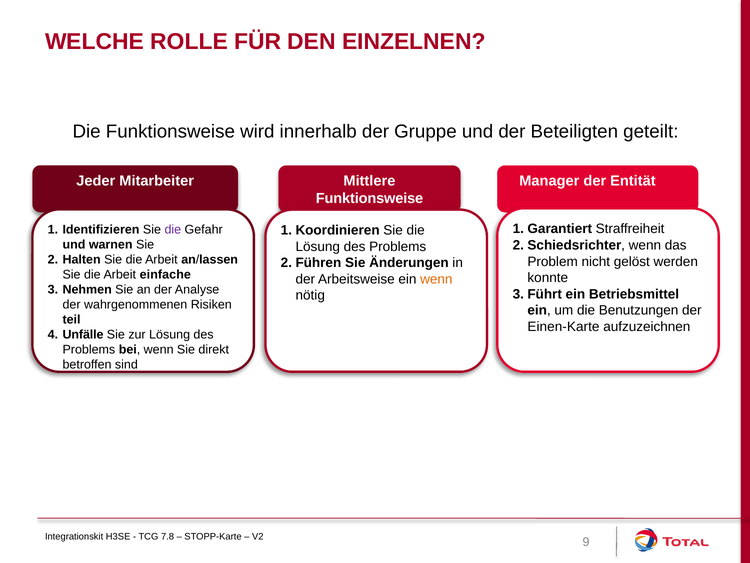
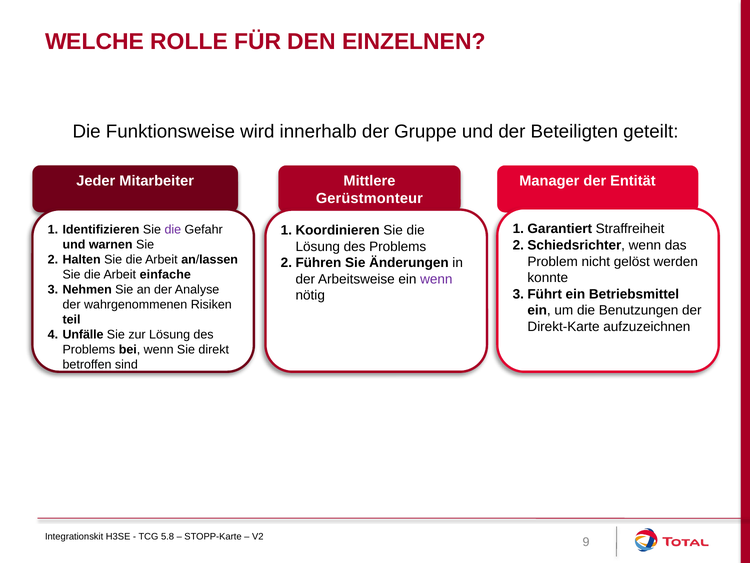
Funktionsweise at (370, 198): Funktionsweise -> Gerüstmonteur
wenn at (436, 279) colour: orange -> purple
Einen-Karte: Einen-Karte -> Direkt-Karte
7.8: 7.8 -> 5.8
